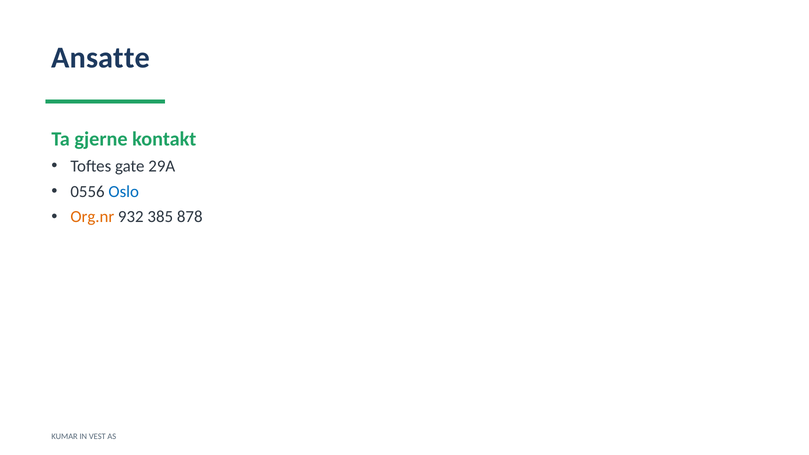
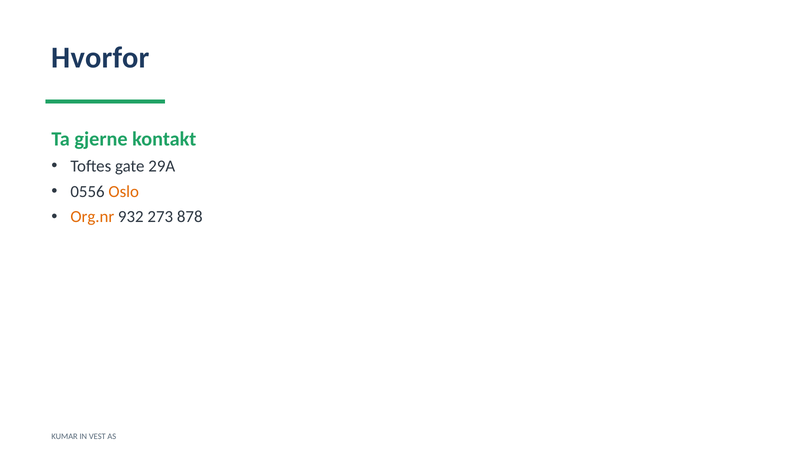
Ansatte: Ansatte -> Hvorfor
Oslo colour: blue -> orange
385: 385 -> 273
